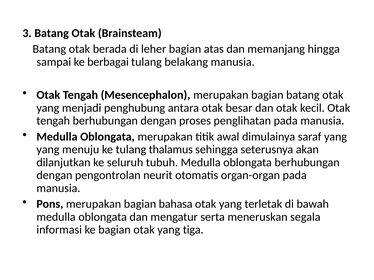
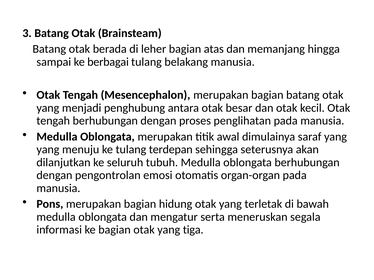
thalamus: thalamus -> terdepan
neurit: neurit -> emosi
bahasa: bahasa -> hidung
